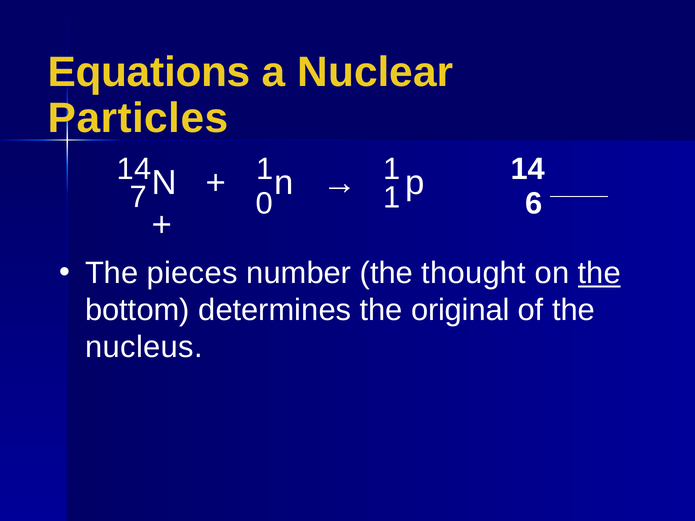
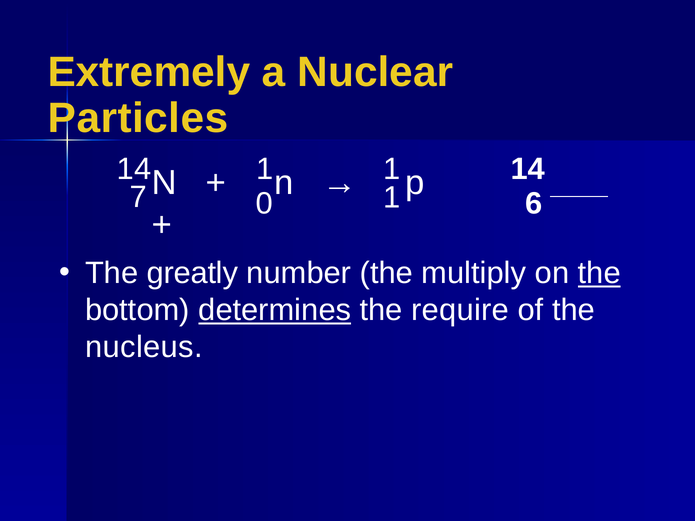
Equations: Equations -> Extremely
pieces: pieces -> greatly
thought: thought -> multiply
determines underline: none -> present
original: original -> require
